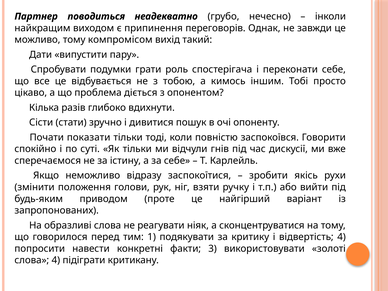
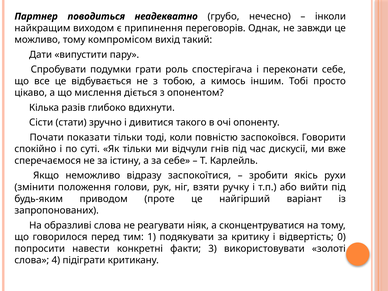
проблема: проблема -> мислення
пошук: пошук -> такого
відвертість 4: 4 -> 0
